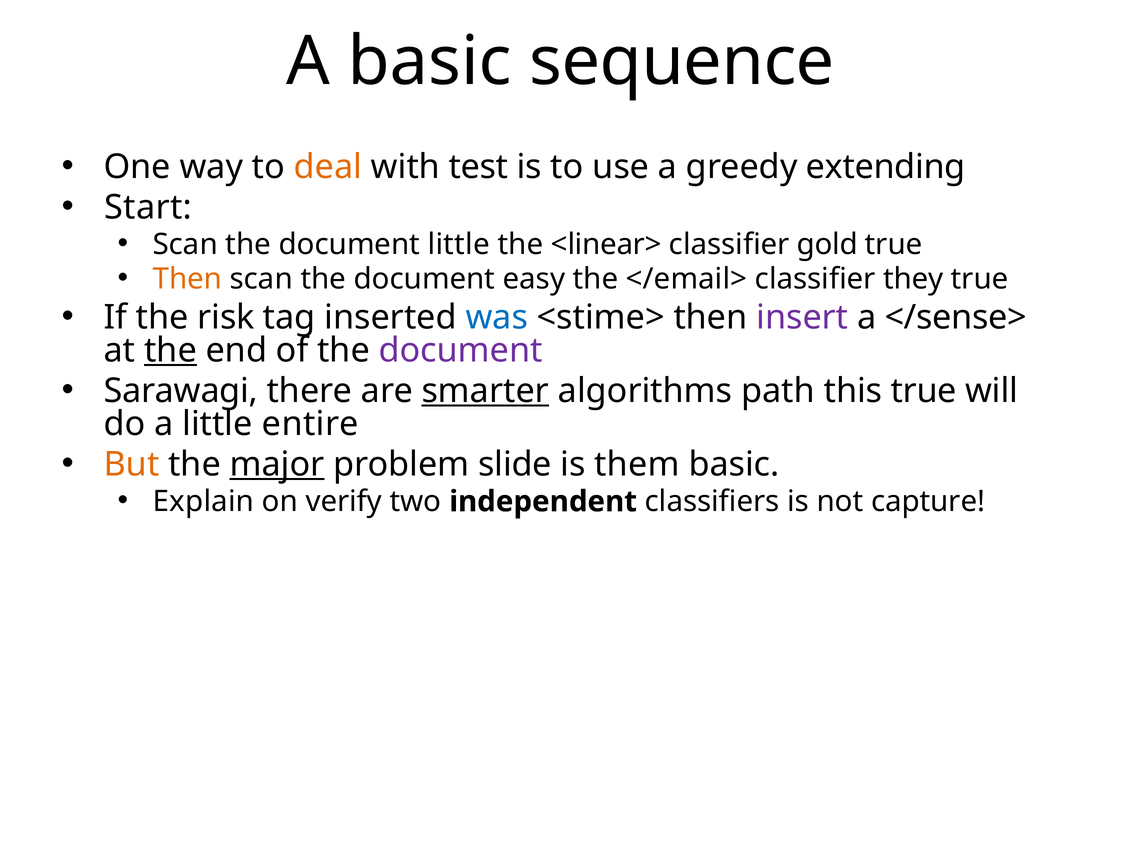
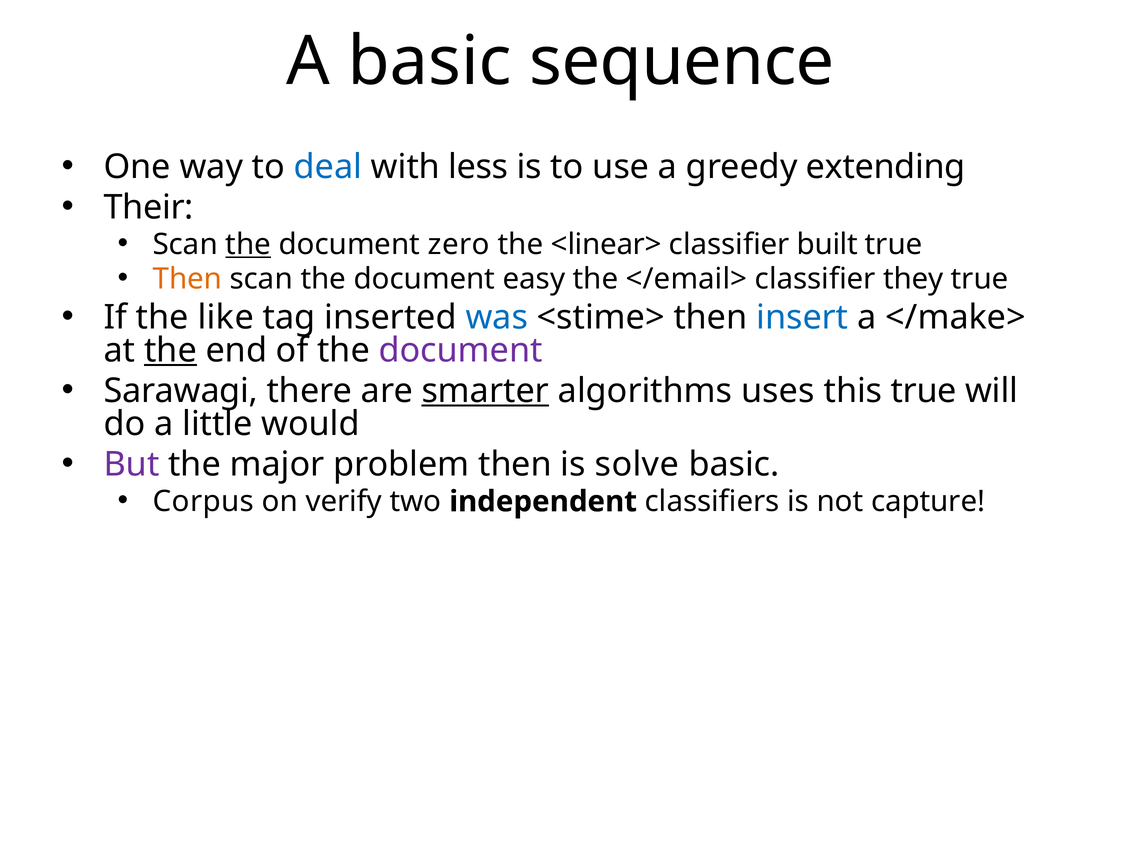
deal colour: orange -> blue
test: test -> less
Start: Start -> Their
the at (248, 244) underline: none -> present
document little: little -> zero
gold: gold -> built
risk: risk -> like
insert colour: purple -> blue
</sense>: </sense> -> </make>
path: path -> uses
entire: entire -> would
But colour: orange -> purple
major underline: present -> none
problem slide: slide -> then
them: them -> solve
Explain: Explain -> Corpus
